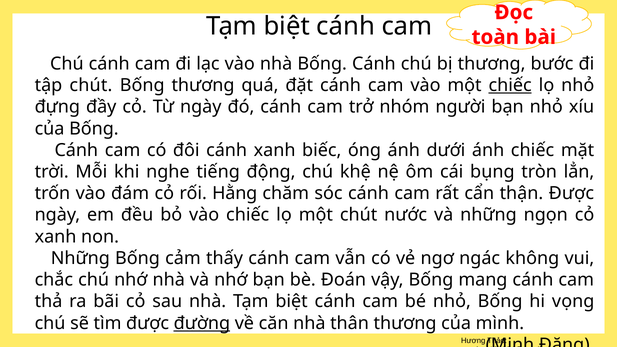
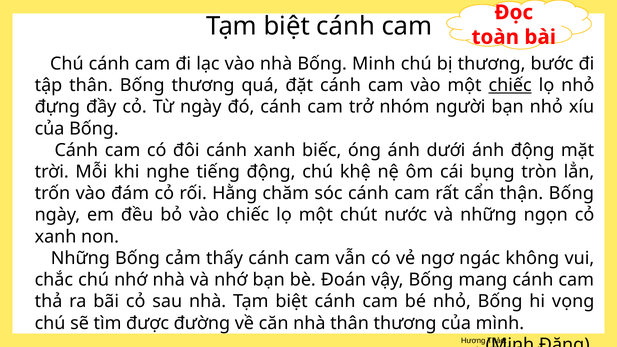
nhà Bống Cánh: Cánh -> Minh
tập chút: chút -> thân
ánh chiếc: chiếc -> động
thận Được: Được -> Bống
đường underline: present -> none
